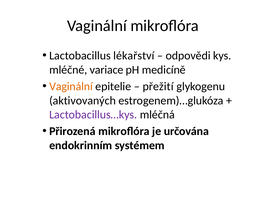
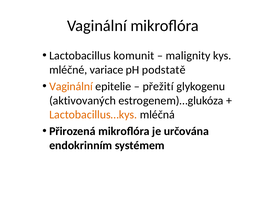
lékařství: lékařství -> komunit
odpovědi: odpovědi -> malignity
medicíně: medicíně -> podstatě
Lactobacillus…kys colour: purple -> orange
